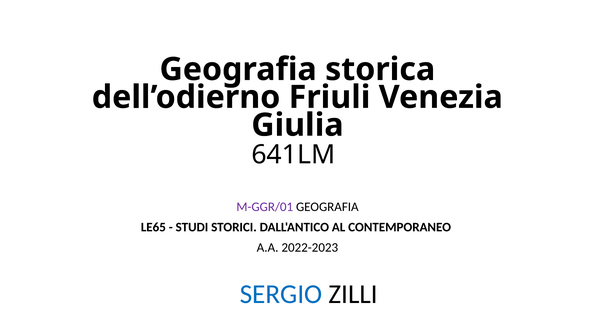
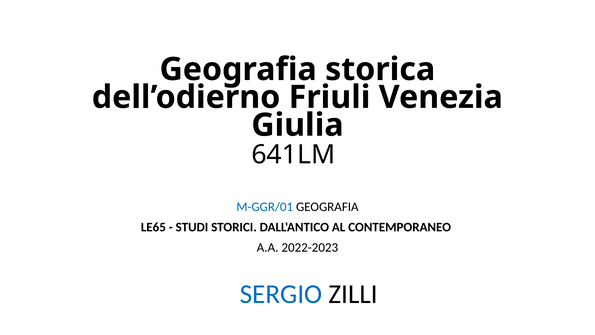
M-GGR/01 colour: purple -> blue
